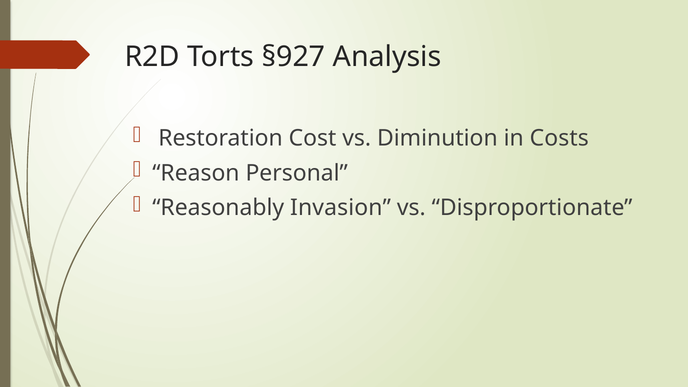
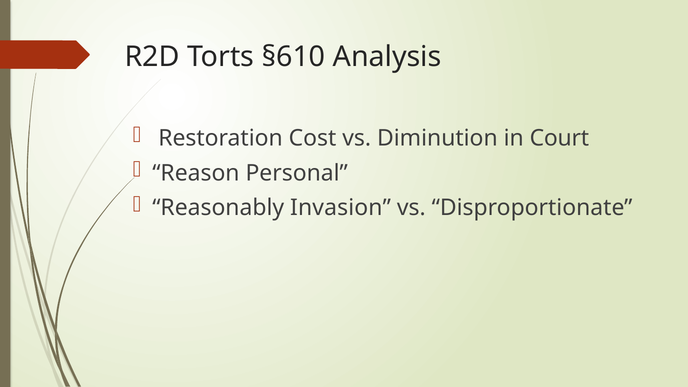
§927: §927 -> §610
Costs: Costs -> Court
